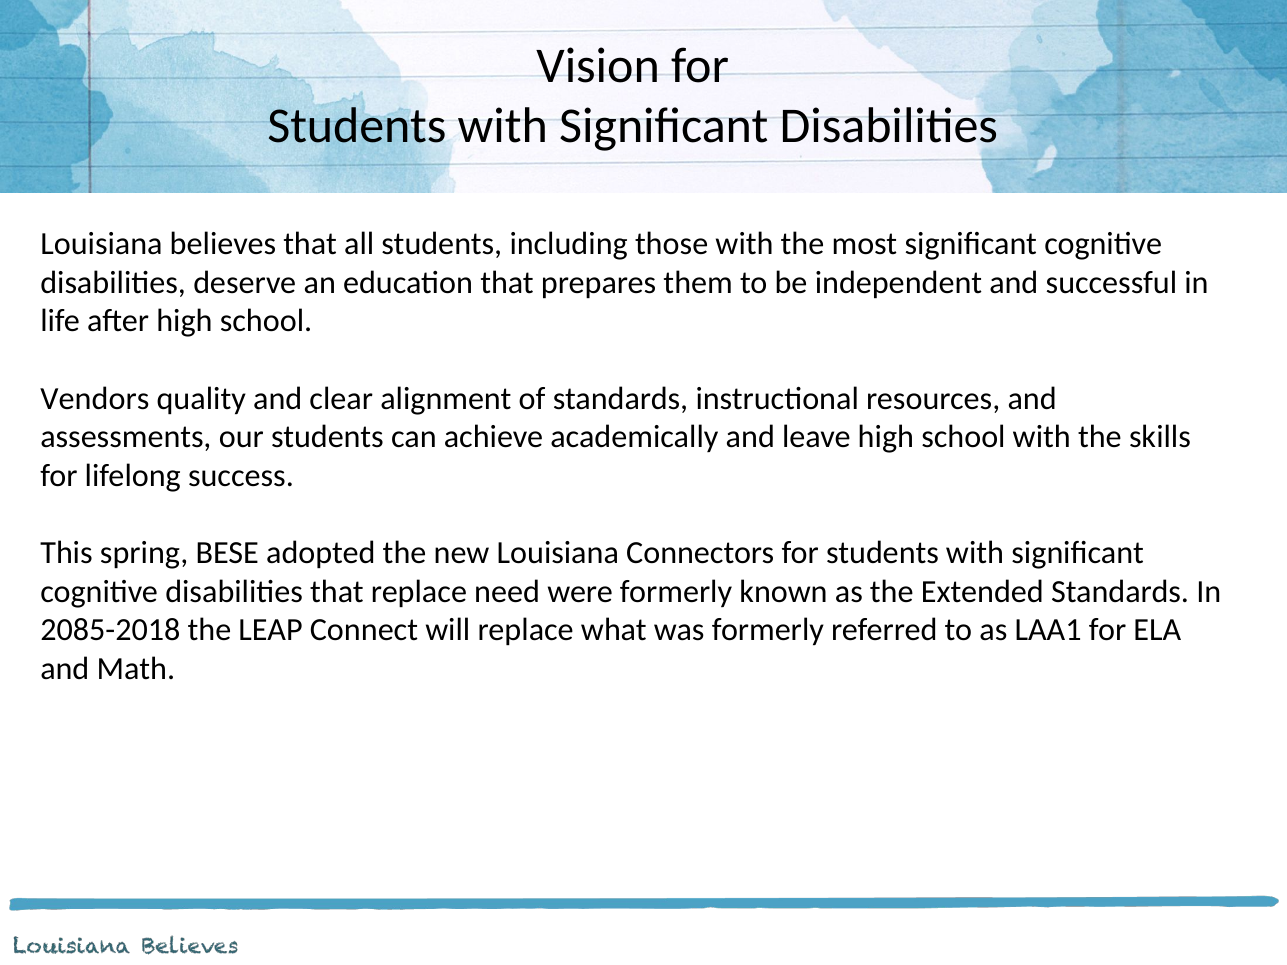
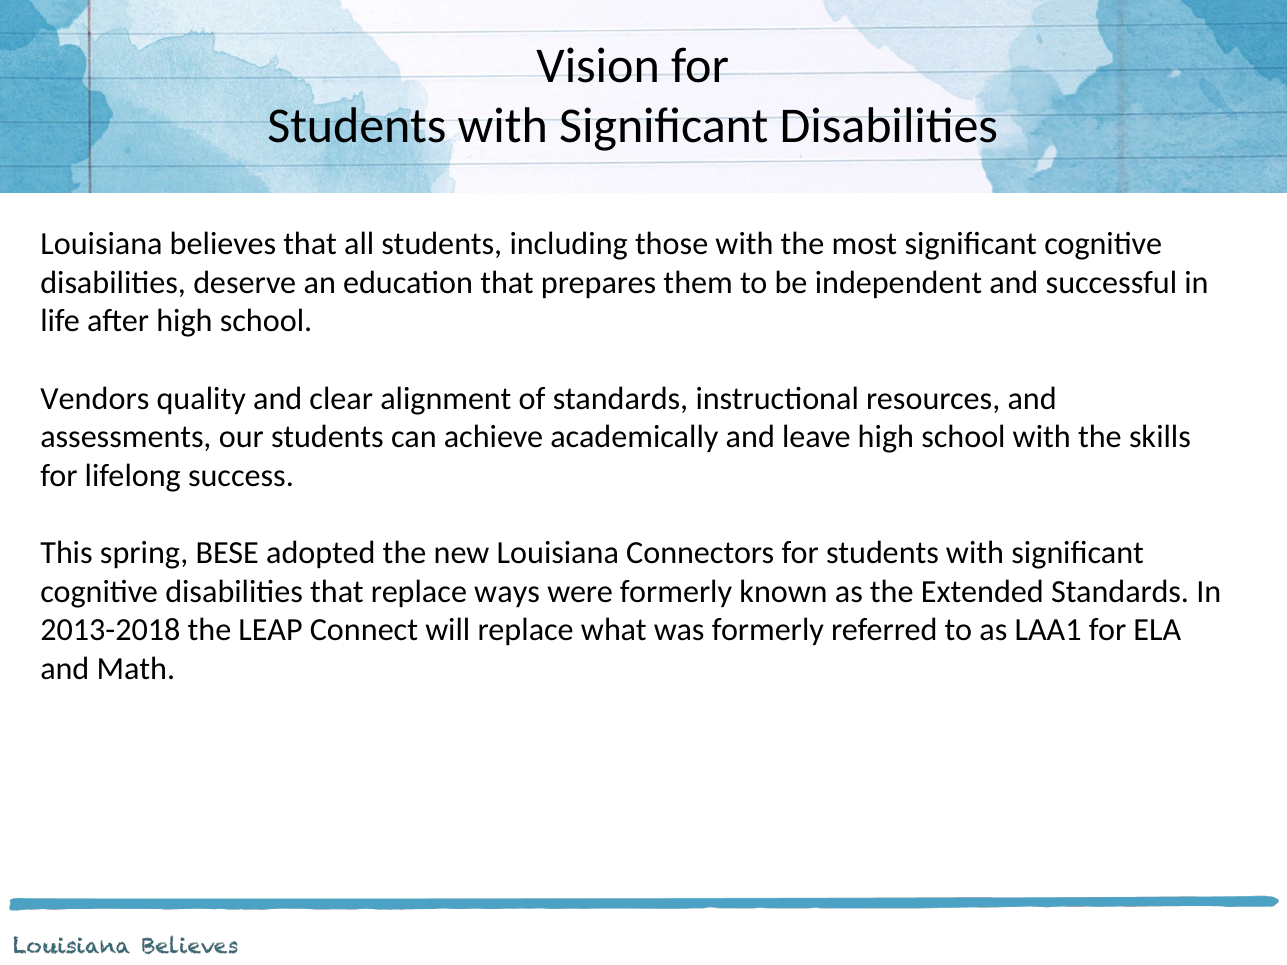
need: need -> ways
2085-2018: 2085-2018 -> 2013-2018
